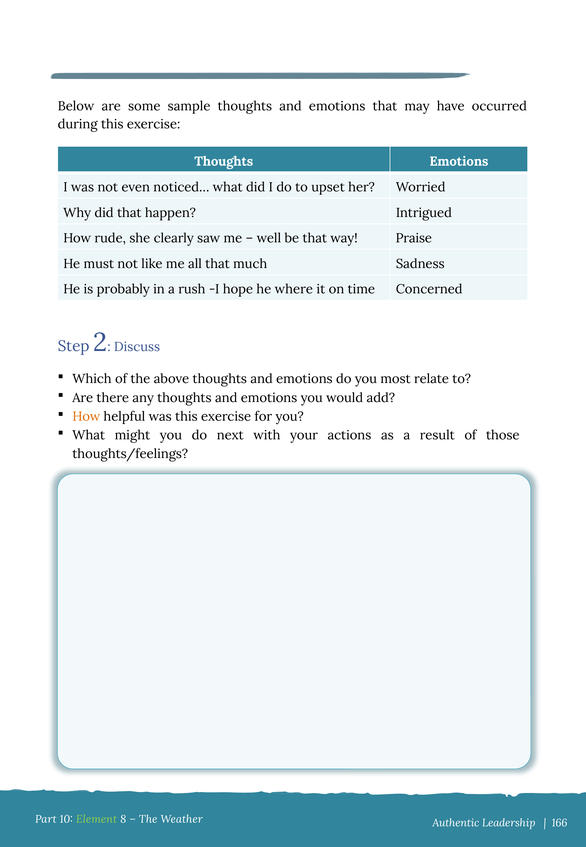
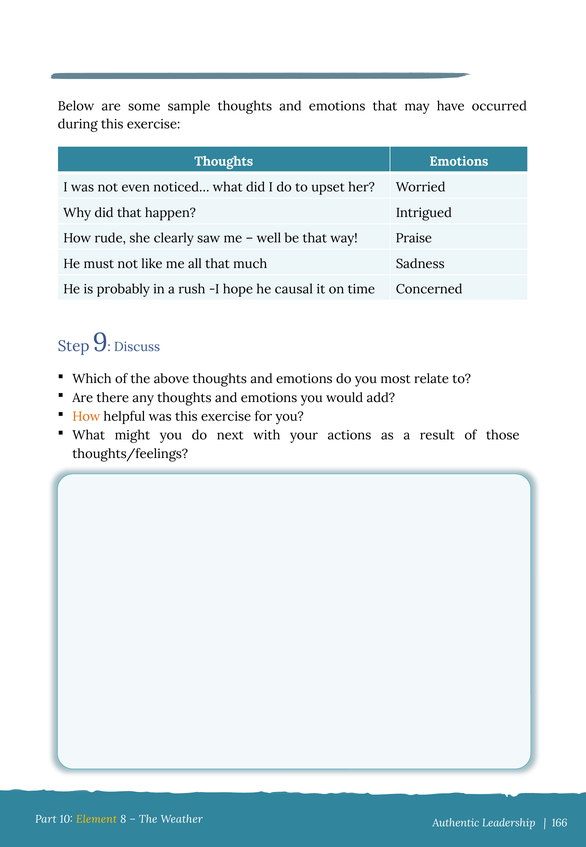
where: where -> causal
2: 2 -> 9
Element colour: light green -> yellow
